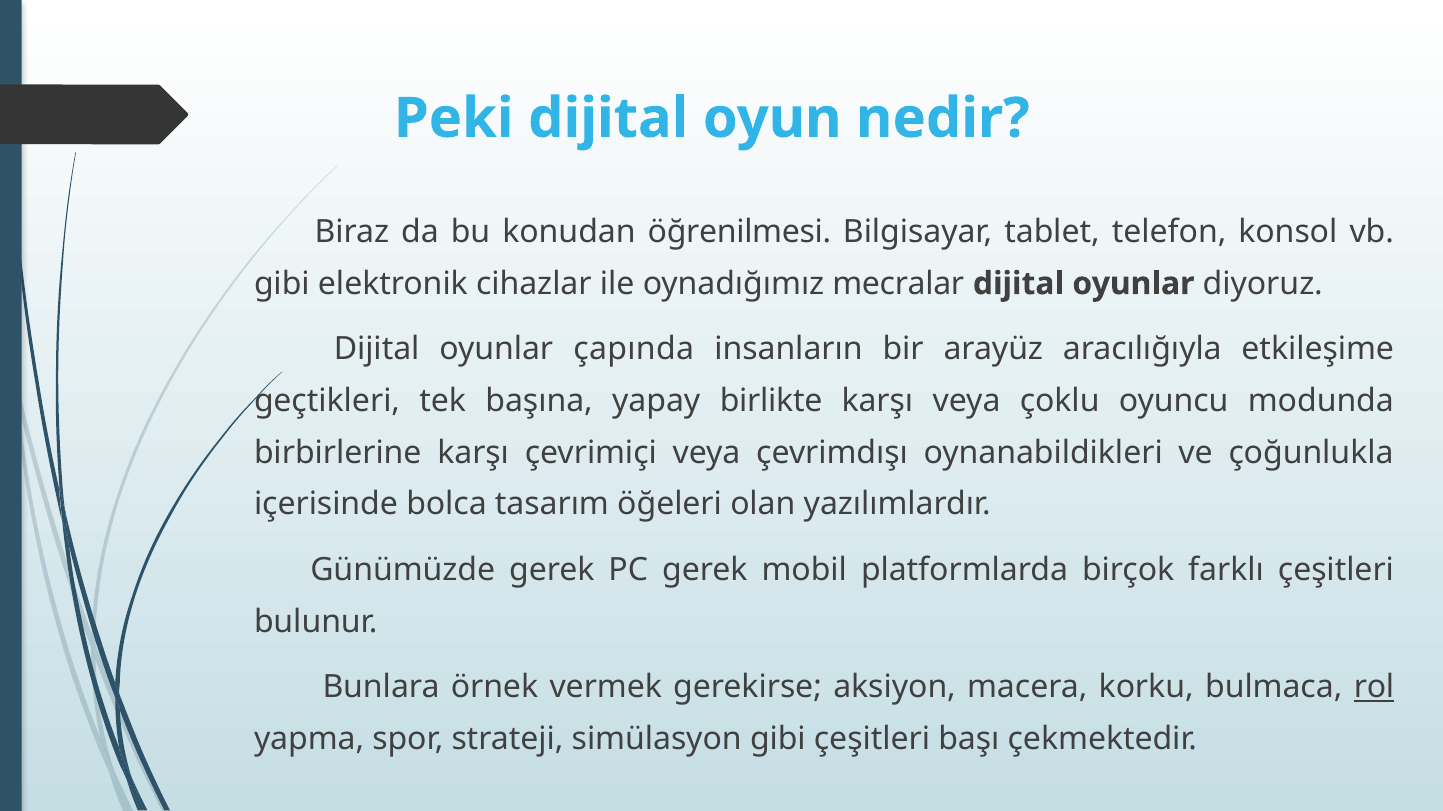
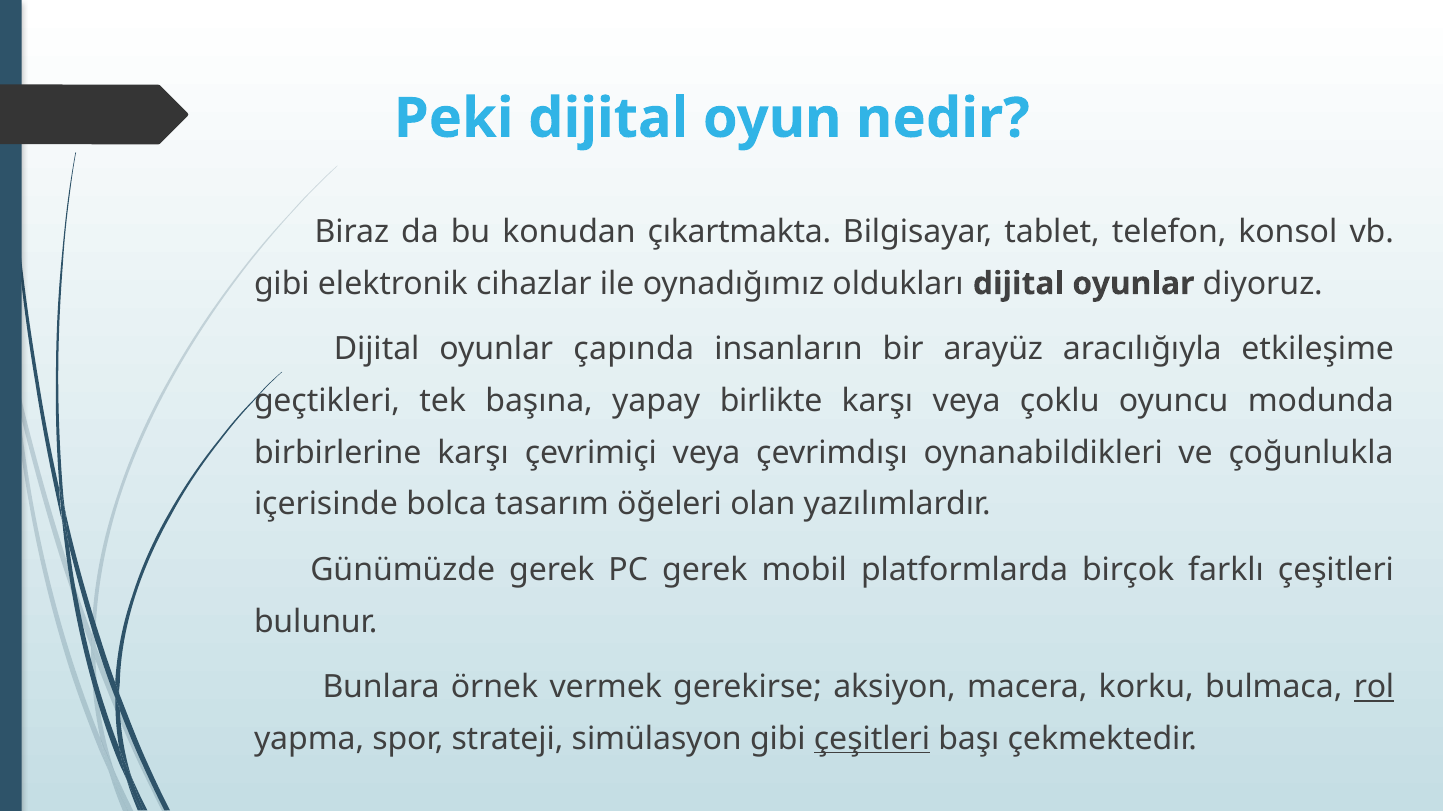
öğrenilmesi: öğrenilmesi -> çıkartmakta
mecralar: mecralar -> oldukları
çeşitleri at (872, 739) underline: none -> present
